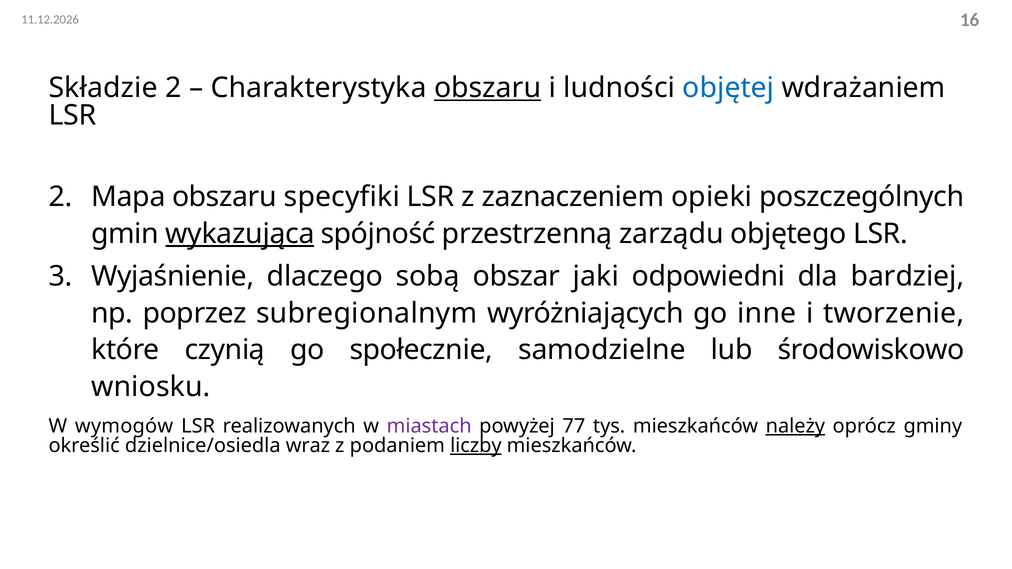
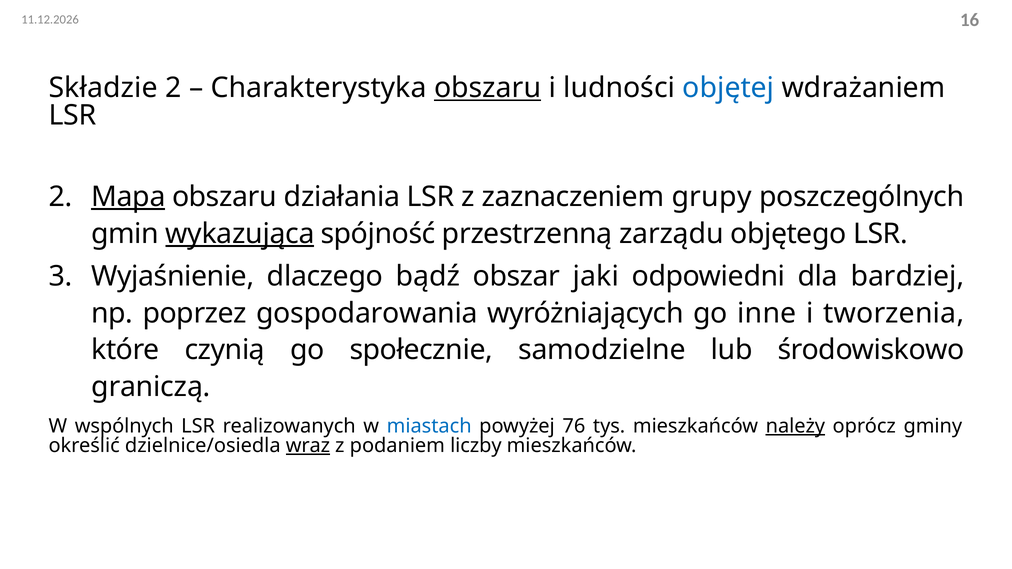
Mapa underline: none -> present
specyfiki: specyfiki -> działania
opieki: opieki -> grupy
sobą: sobą -> bądź
subregionalnym: subregionalnym -> gospodarowania
tworzenie: tworzenie -> tworzenia
wniosku: wniosku -> graniczą
wymogów: wymogów -> wspólnych
miastach colour: purple -> blue
77: 77 -> 76
wraz underline: none -> present
liczby underline: present -> none
